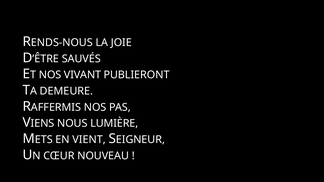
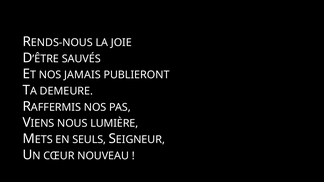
VIVANT: VIVANT -> JAMAIS
VIENT: VIENT -> SEULS
